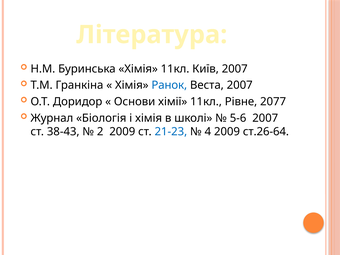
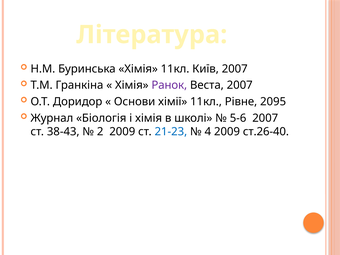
Ранок colour: blue -> purple
2077: 2077 -> 2095
ст.26-64: ст.26-64 -> ст.26-40
